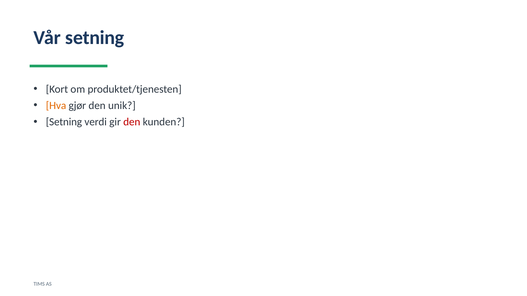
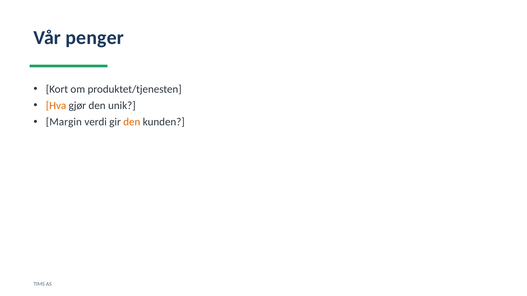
Vår setning: setning -> penger
Setning at (64, 122): Setning -> Margin
den at (132, 122) colour: red -> orange
